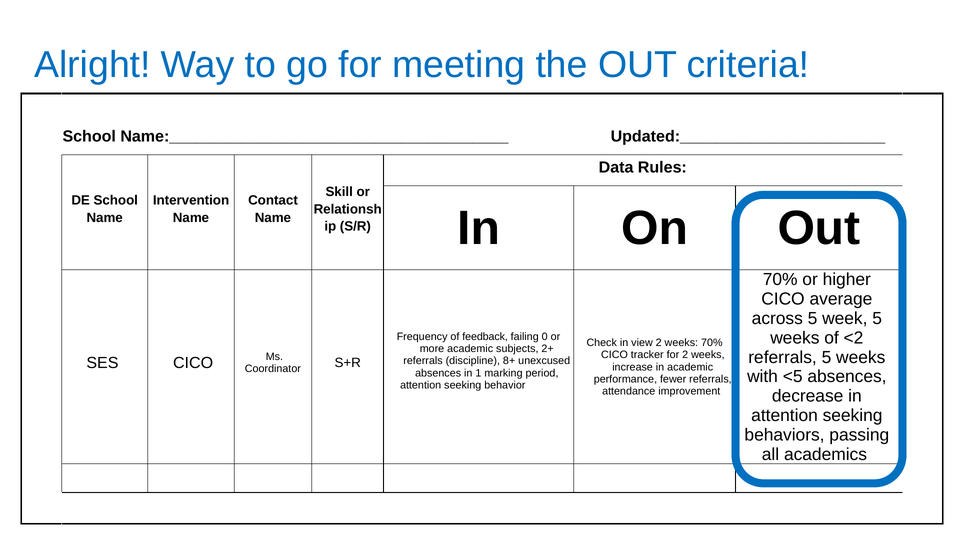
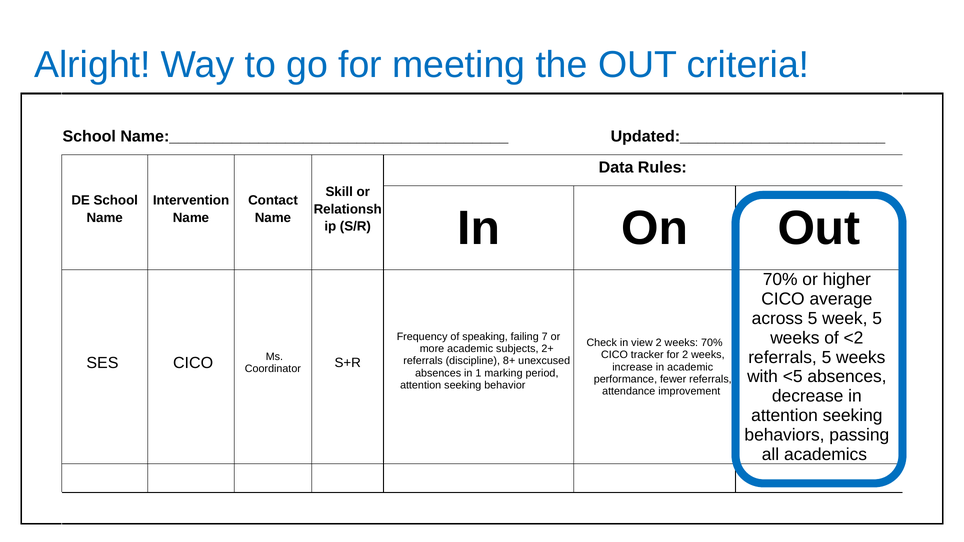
feedback: feedback -> speaking
0: 0 -> 7
